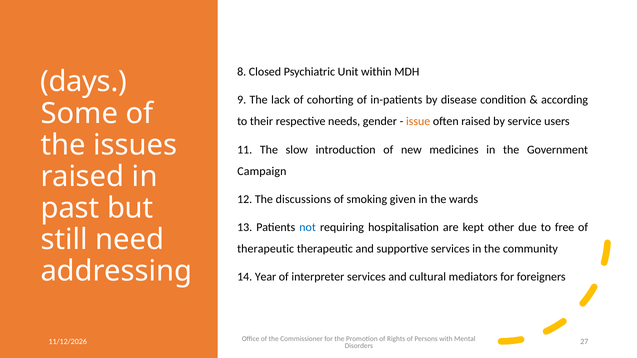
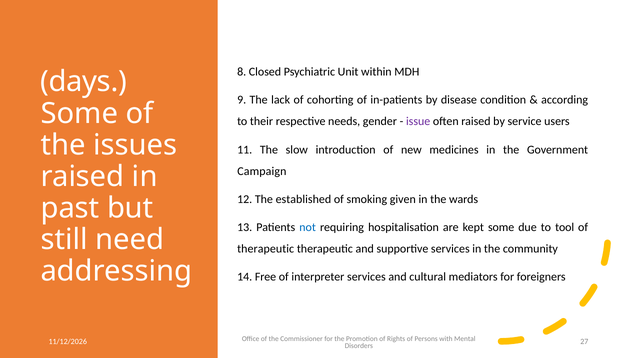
issue colour: orange -> purple
discussions: discussions -> established
kept other: other -> some
free: free -> tool
Year: Year -> Free
